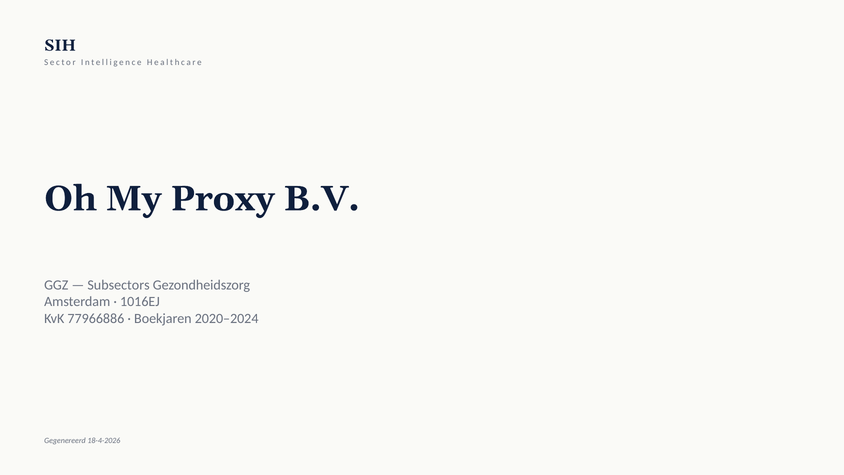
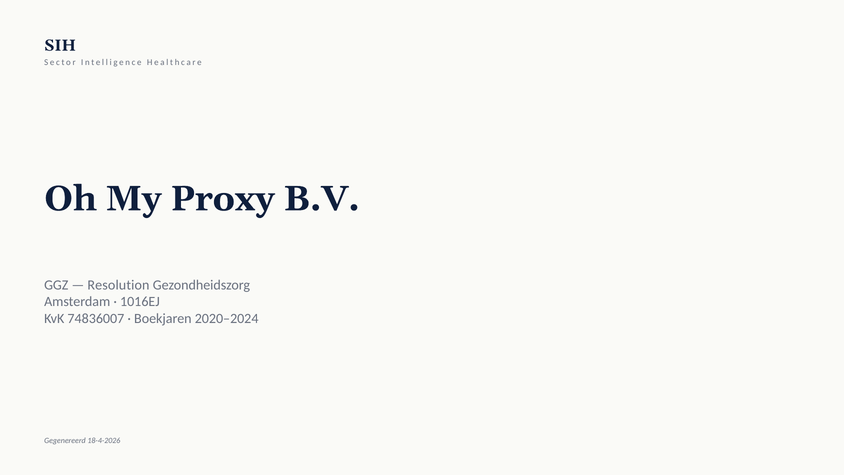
Subsectors: Subsectors -> Resolution
77966886: 77966886 -> 74836007
